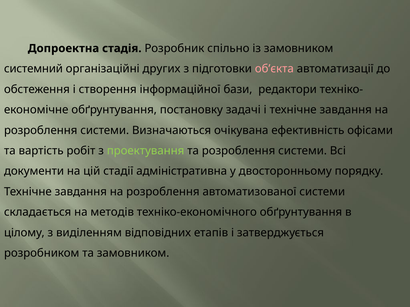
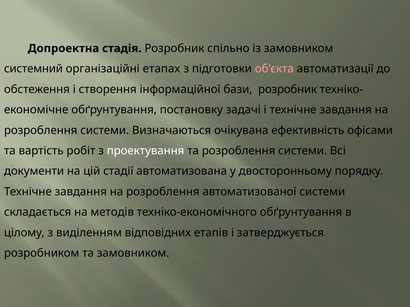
других: других -> етапах
бази редактори: редактори -> розробник
проектування colour: light green -> white
адміністративна: адміністративна -> автоматизована
